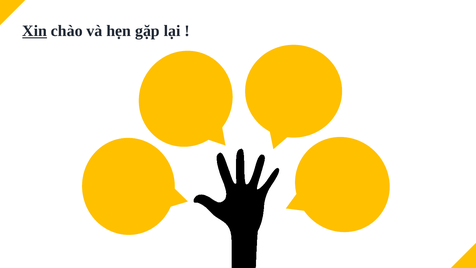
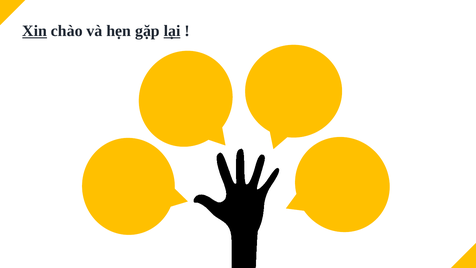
lại underline: none -> present
